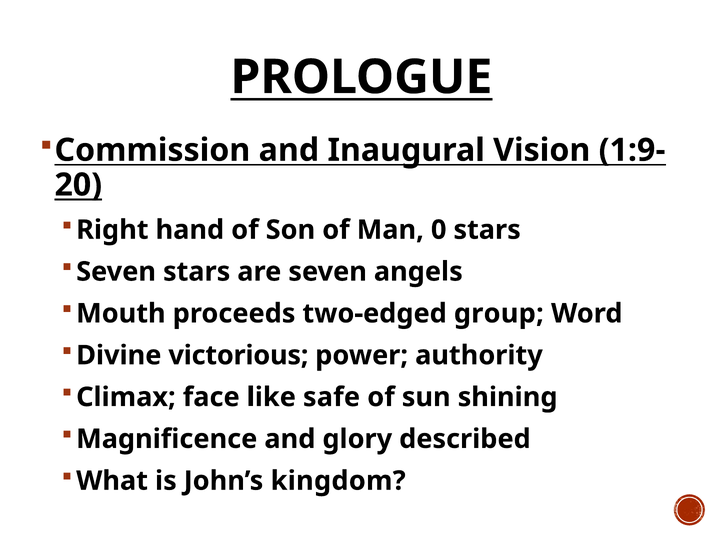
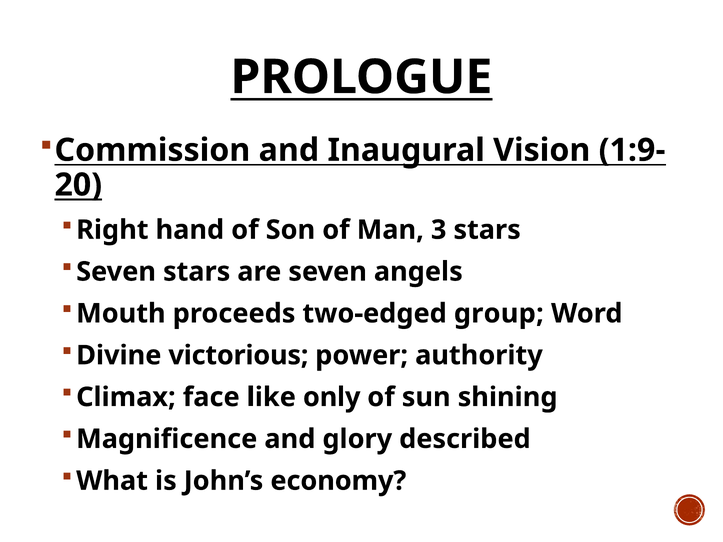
0: 0 -> 3
safe: safe -> only
kingdom: kingdom -> economy
